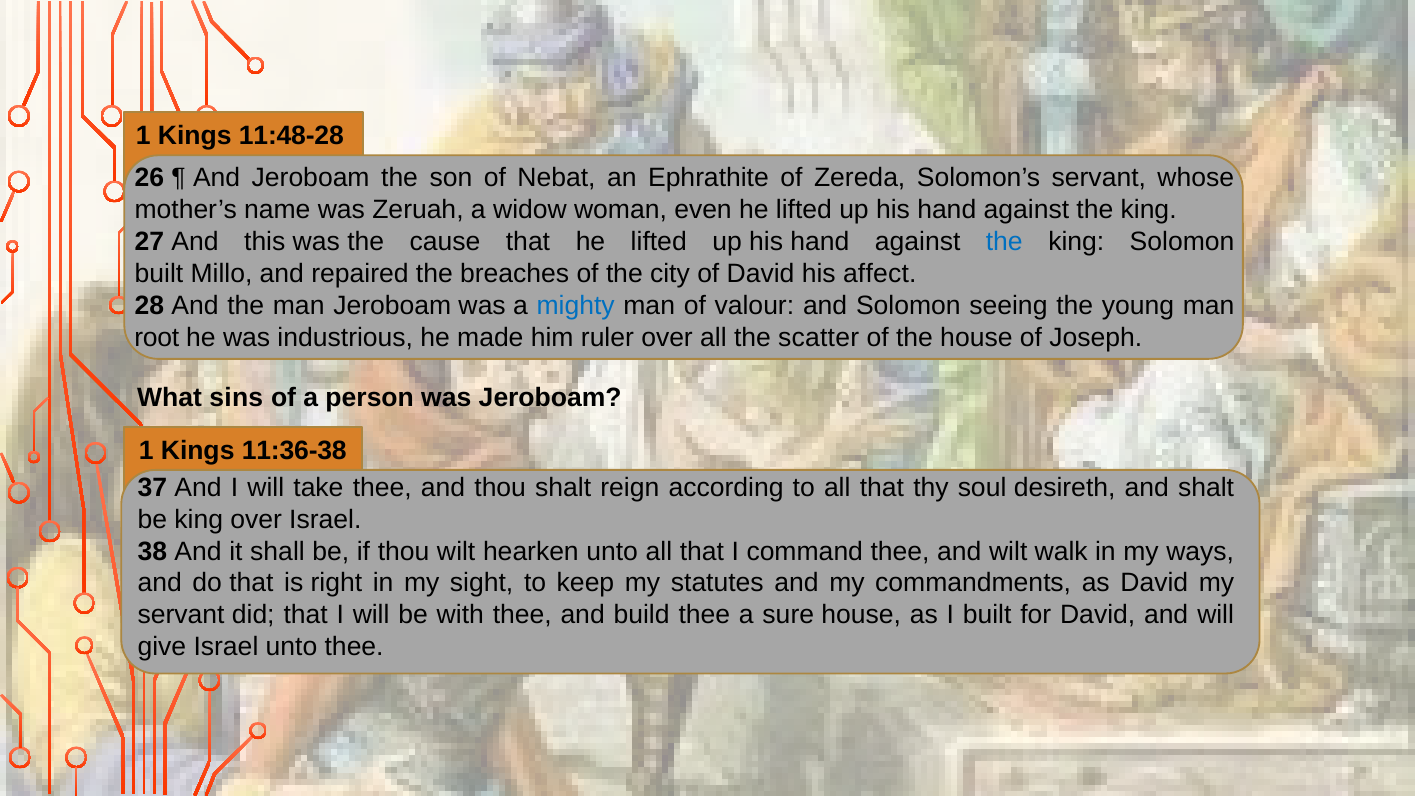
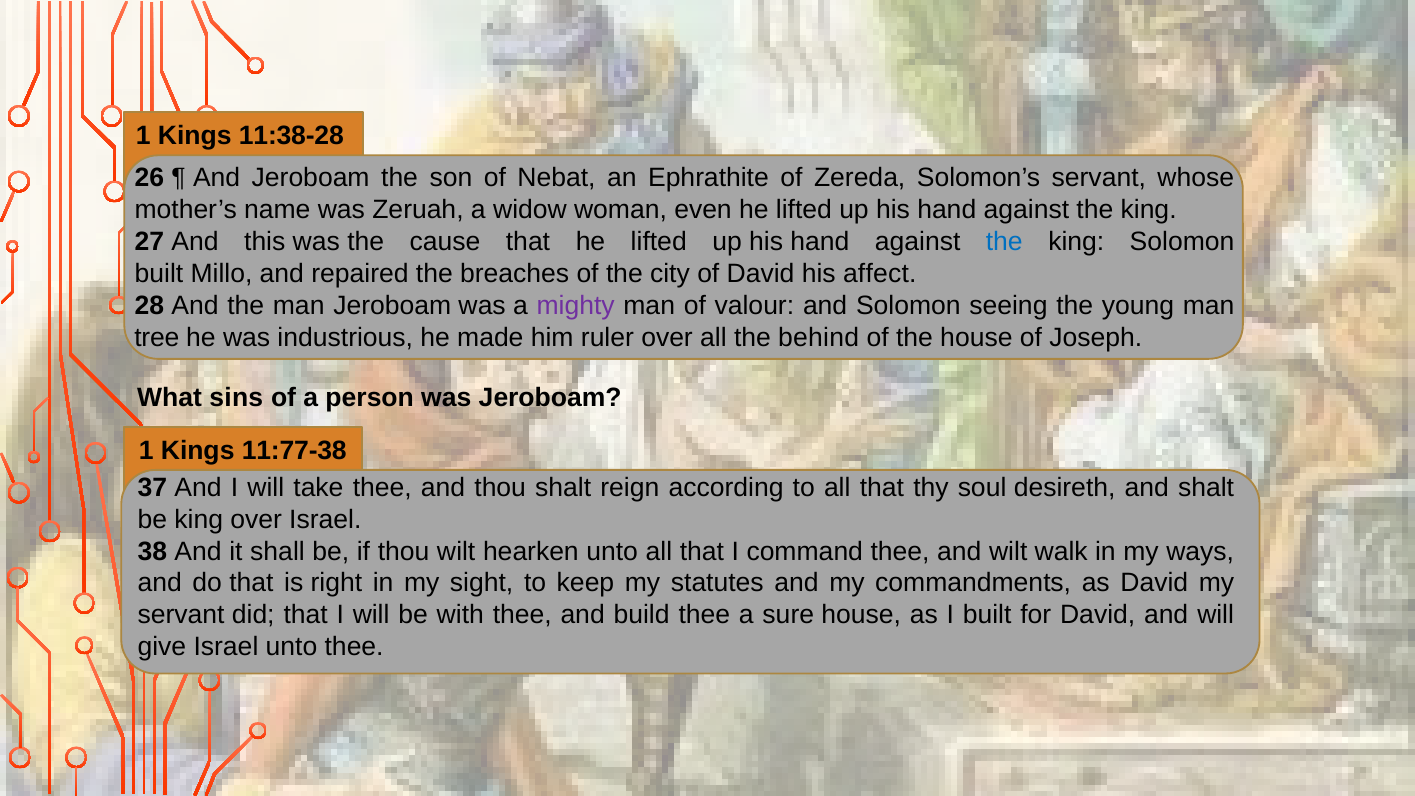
11:48-28: 11:48-28 -> 11:38-28
mighty colour: blue -> purple
root: root -> tree
scatter: scatter -> behind
11:36-38: 11:36-38 -> 11:77-38
